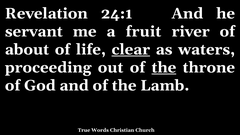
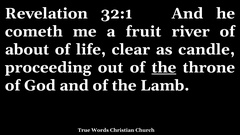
24:1: 24:1 -> 32:1
servant: servant -> cometh
clear underline: present -> none
waters: waters -> candle
